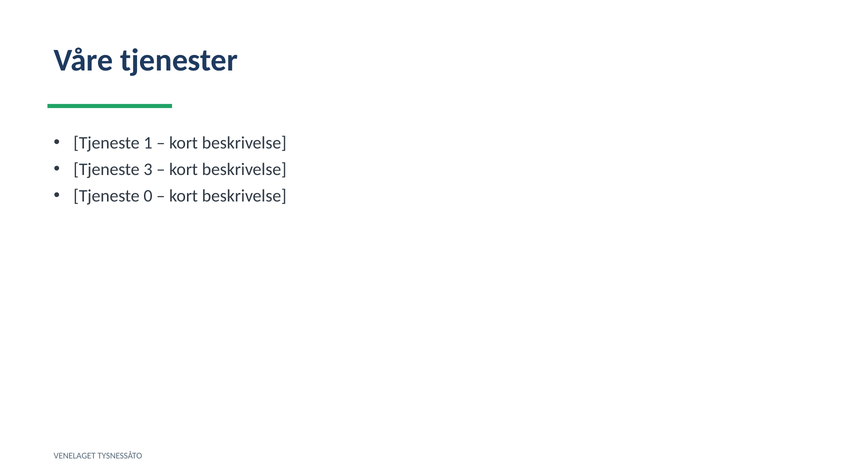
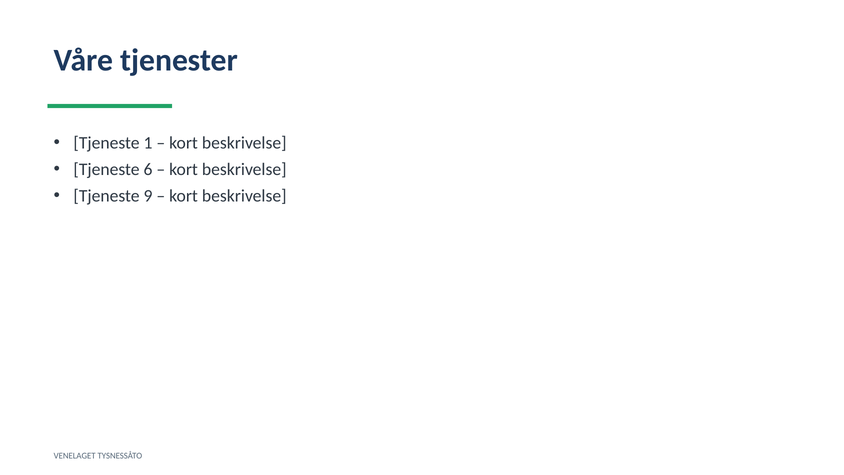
3: 3 -> 6
0: 0 -> 9
